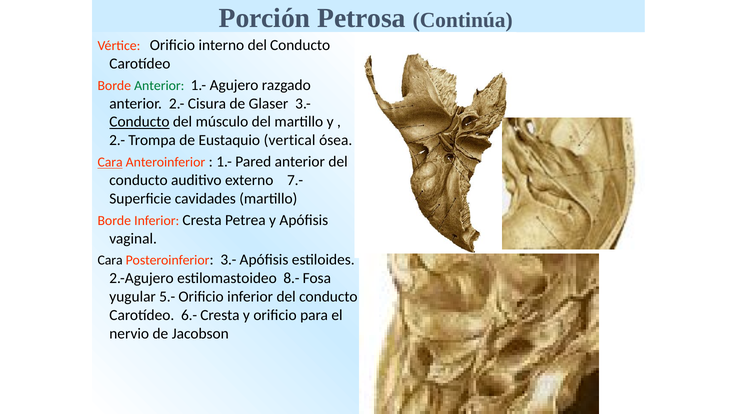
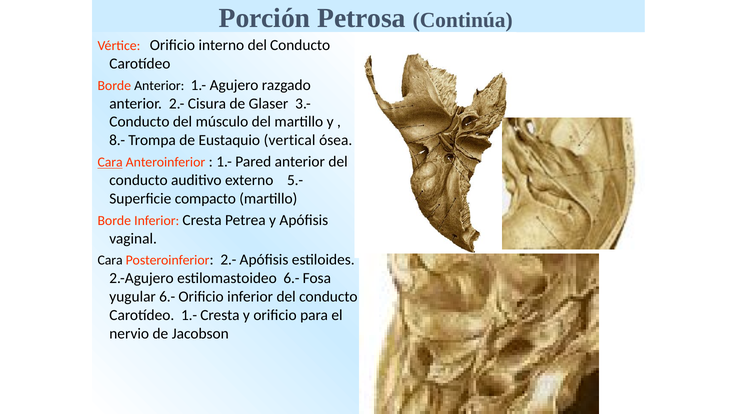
Anterior at (159, 86) colour: green -> black
Conducto at (139, 122) underline: present -> none
2.- at (117, 140): 2.- -> 8.-
7.-: 7.- -> 5.-
cavidades: cavidades -> compacto
Posteroinferior 3.-: 3.- -> 2.-
estilomastoideo 8.-: 8.- -> 6.-
yugular 5.-: 5.- -> 6.-
Carotídeo 6.-: 6.- -> 1.-
